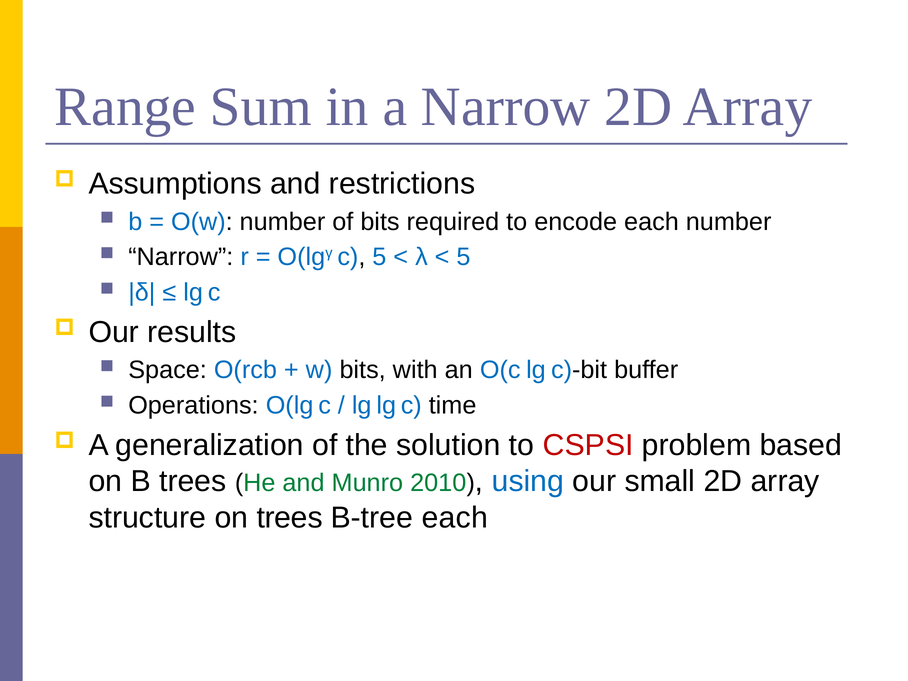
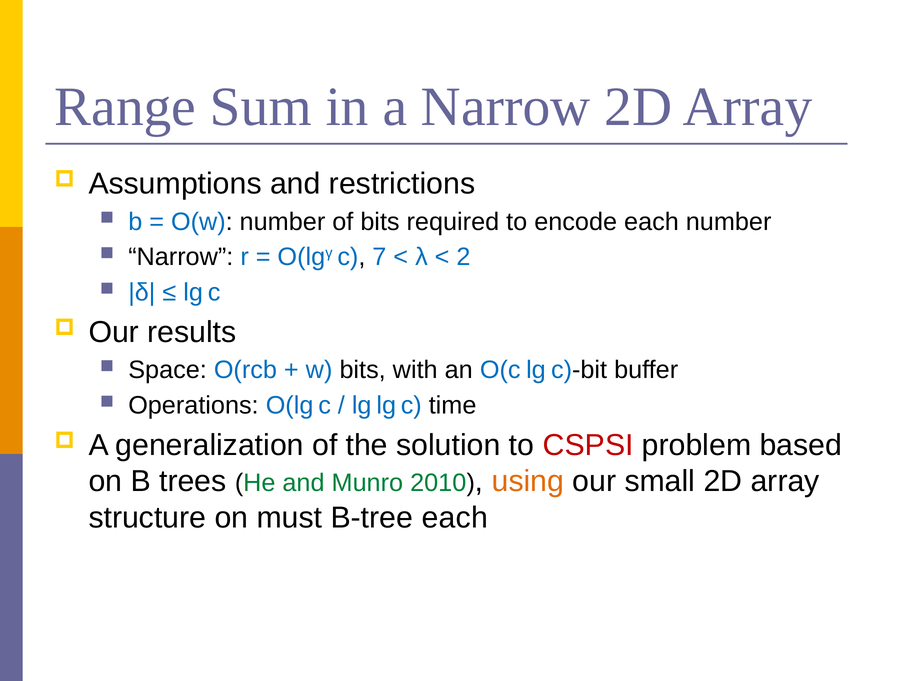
c 5: 5 -> 7
5 at (463, 257): 5 -> 2
using colour: blue -> orange
on trees: trees -> must
